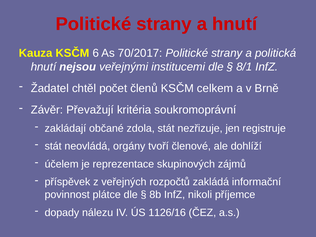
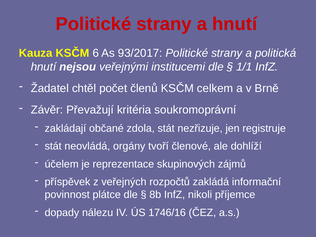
70/2017: 70/2017 -> 93/2017
8/1: 8/1 -> 1/1
1126/16: 1126/16 -> 1746/16
